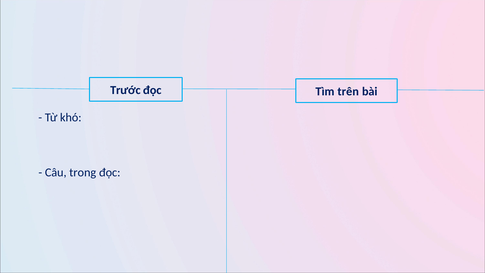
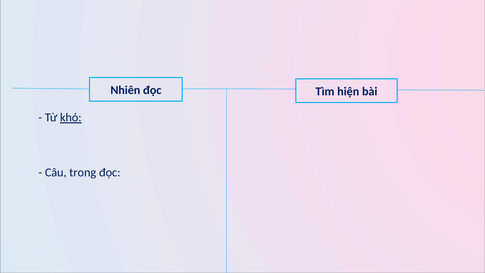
Trước: Trước -> Nhiên
trên: trên -> hiện
khó underline: none -> present
